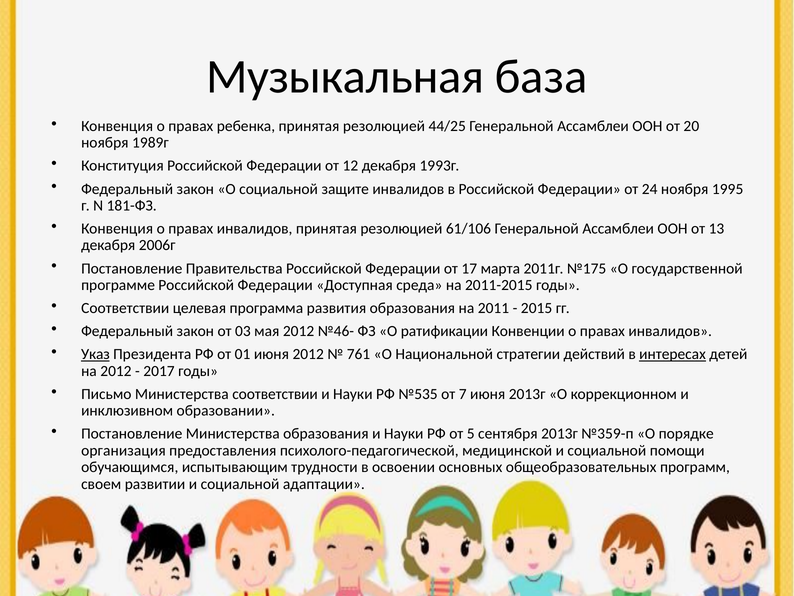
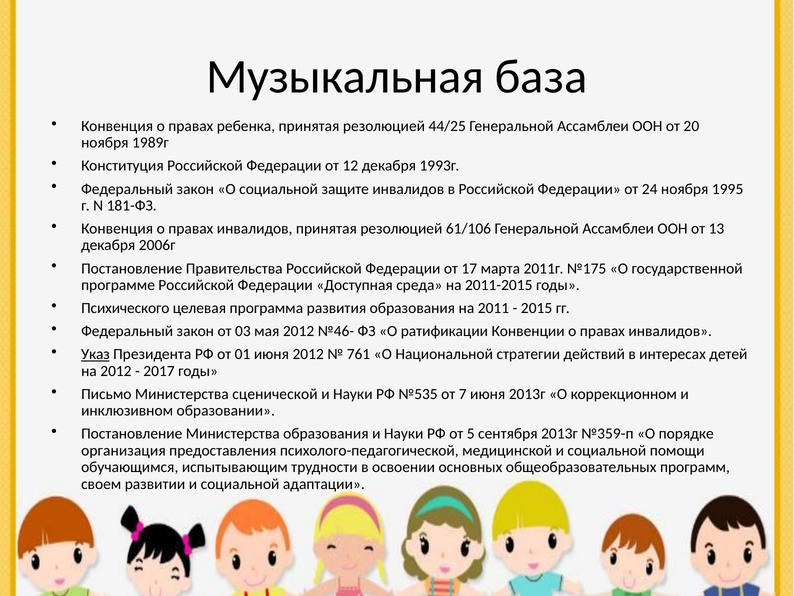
Соответствии at (125, 308): Соответствии -> Психического
интересах underline: present -> none
Министерства соответствии: соответствии -> сценической
